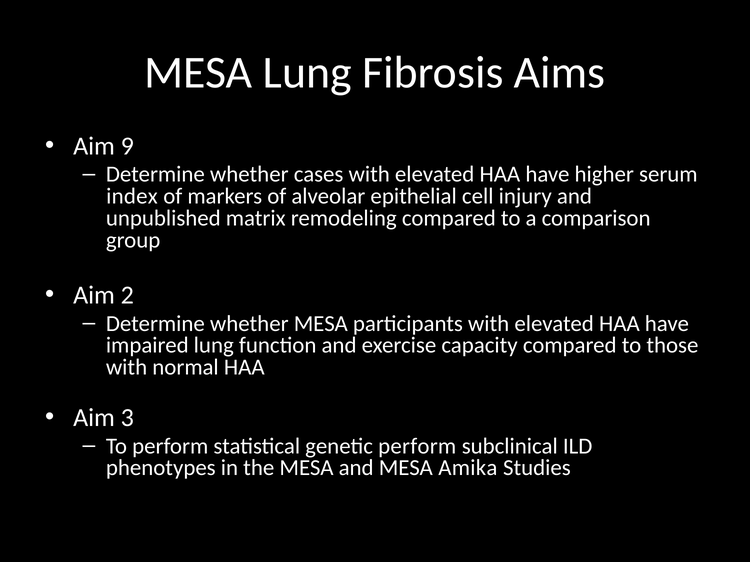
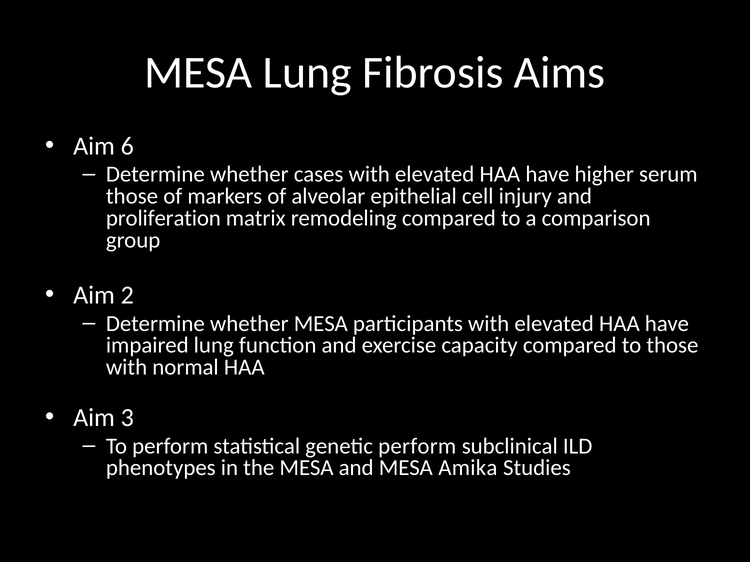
9: 9 -> 6
index at (132, 197): index -> those
unpublished: unpublished -> proliferation
